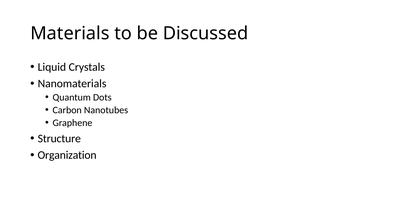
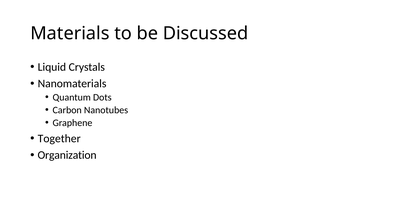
Structure: Structure -> Together
